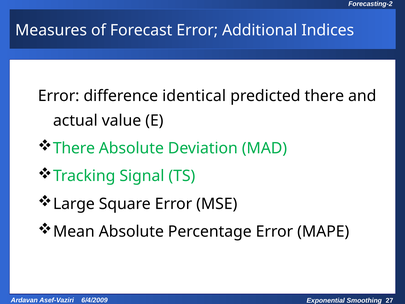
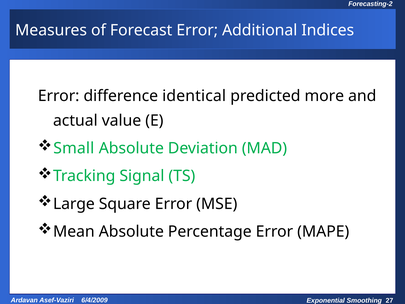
predicted there: there -> more
There at (74, 148): There -> Small
